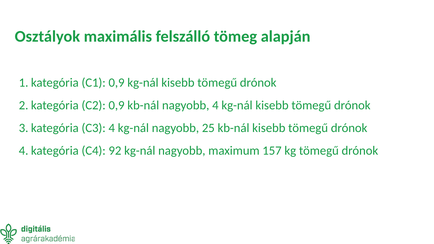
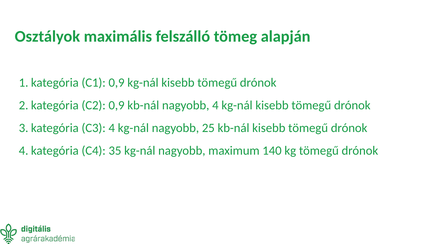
92: 92 -> 35
157: 157 -> 140
